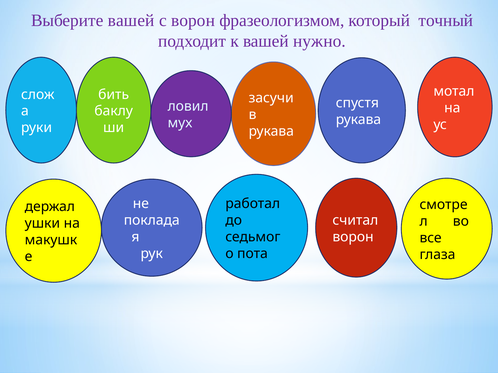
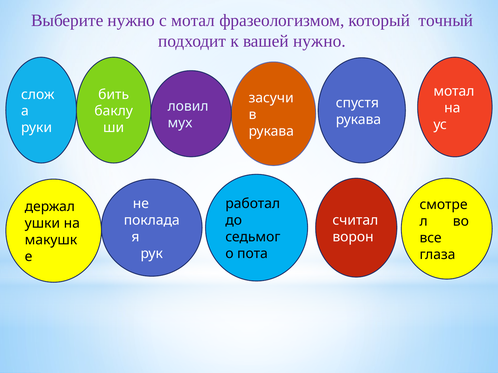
Выберите вашей: вашей -> нужно
с ворон: ворон -> мотал
